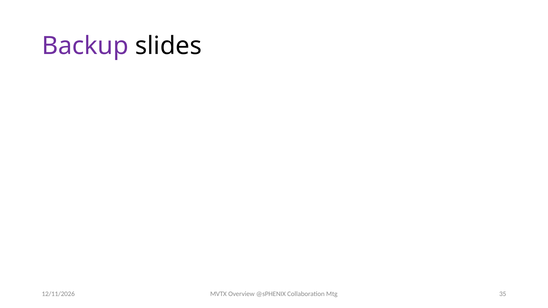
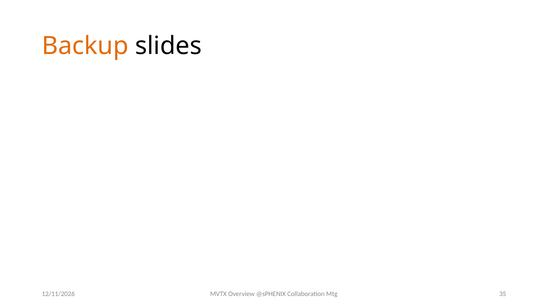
Backup colour: purple -> orange
